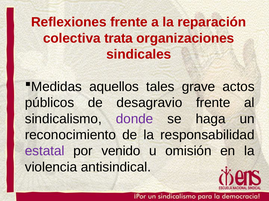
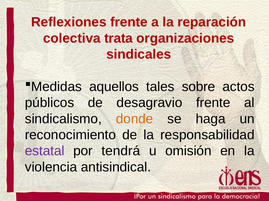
grave: grave -> sobre
donde colour: purple -> orange
venido: venido -> tendrá
